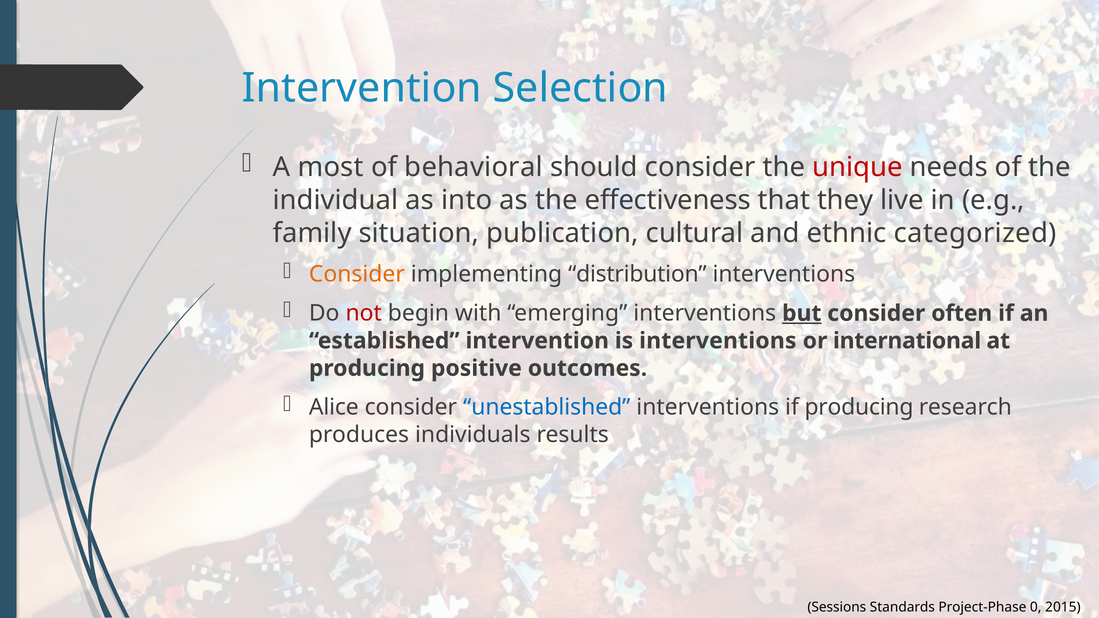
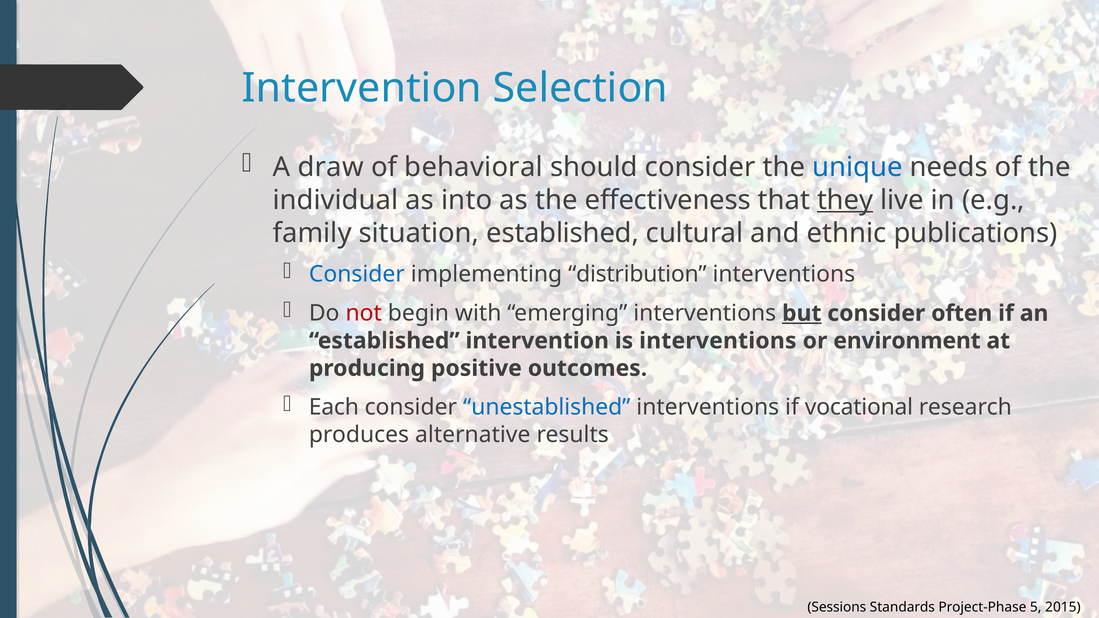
most: most -> draw
unique colour: red -> blue
they underline: none -> present
situation publication: publication -> established
categorized: categorized -> publications
Consider at (357, 274) colour: orange -> blue
international: international -> environment
Alice: Alice -> Each
if producing: producing -> vocational
individuals: individuals -> alternative
0: 0 -> 5
